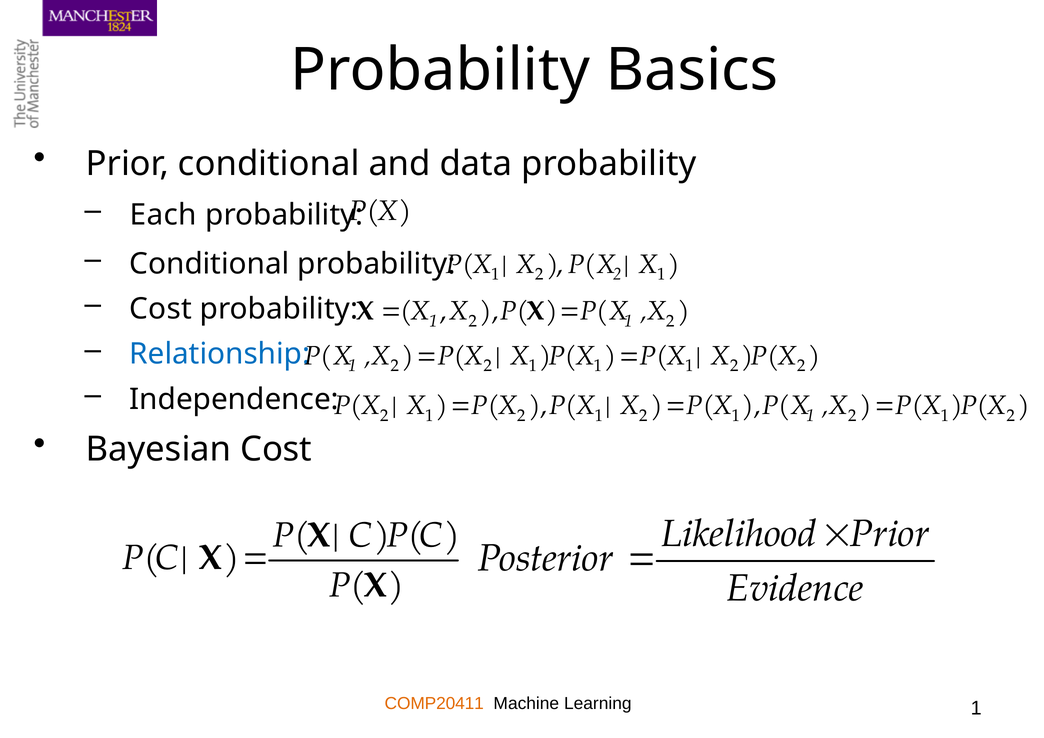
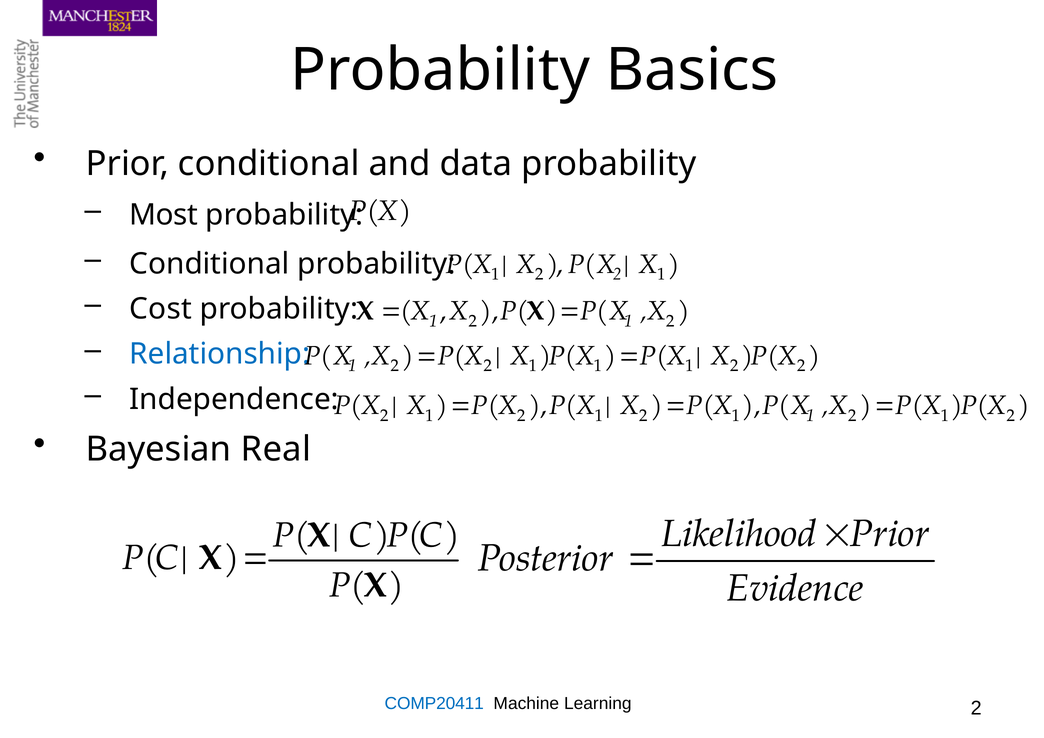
Each: Each -> Most
Bayesian Cost: Cost -> Real
COMP20411 colour: orange -> blue
Learning 1: 1 -> 2
